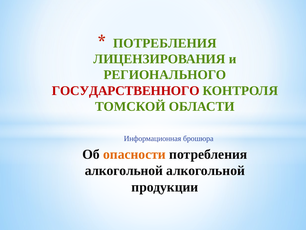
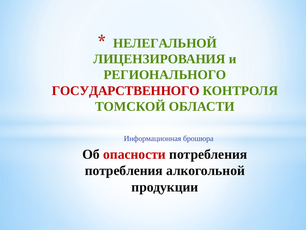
ПОТРЕБЛЕНИЯ at (165, 43): ПОТРЕБЛЕНИЯ -> НЕЛЕГАЛЬНОЙ
опасности colour: orange -> red
алкогольной at (124, 170): алкогольной -> потребления
